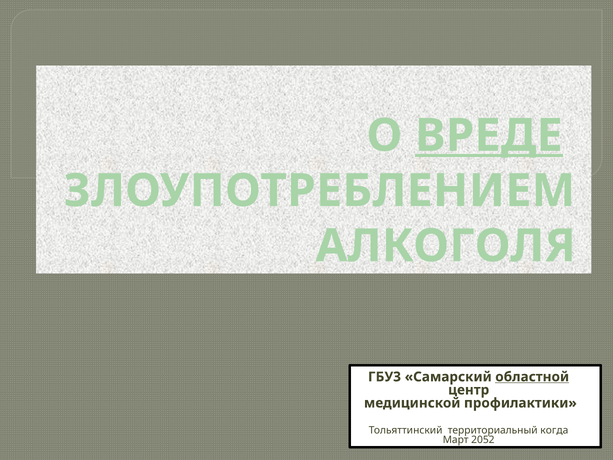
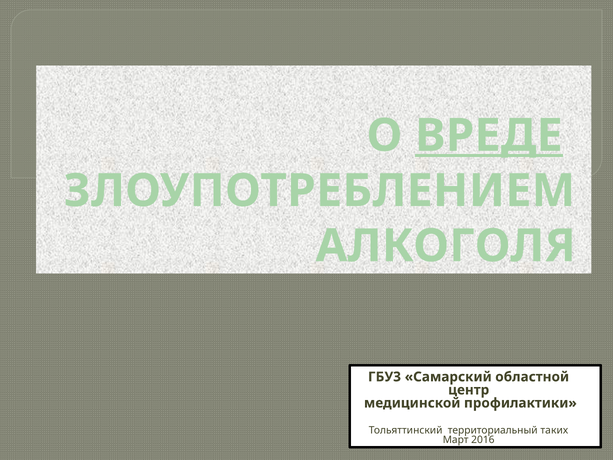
областной underline: present -> none
когда: когда -> таких
2052: 2052 -> 2016
